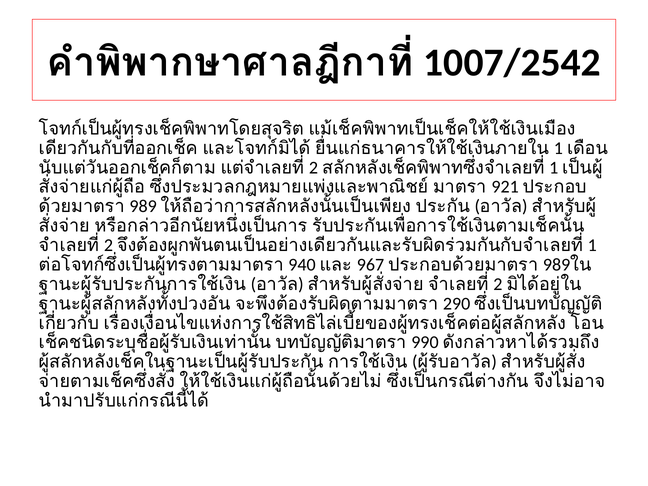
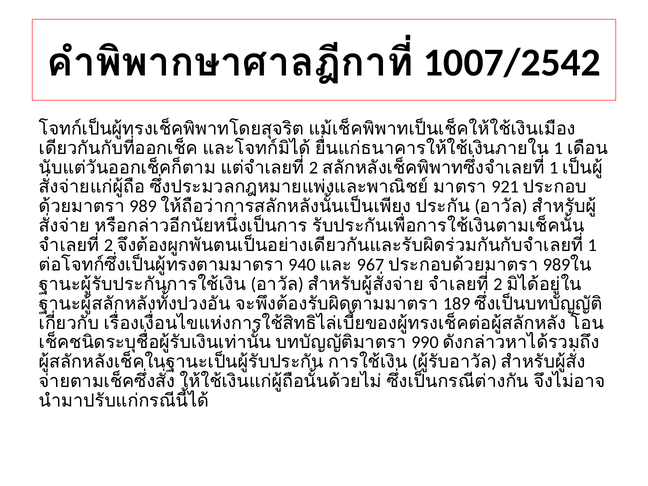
290: 290 -> 189
